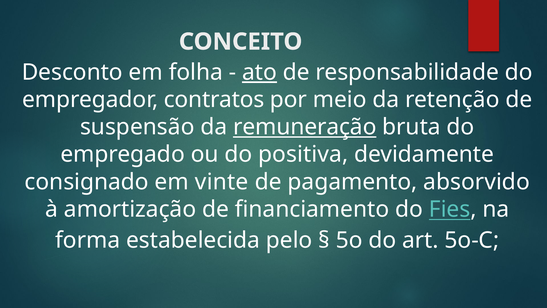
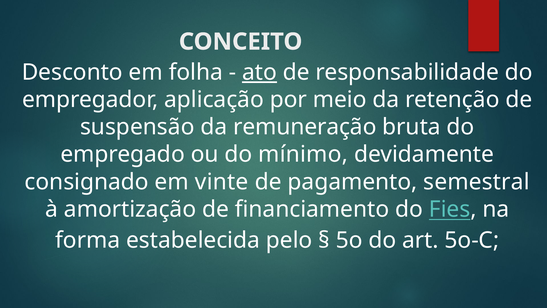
contratos: contratos -> aplicação
remuneração underline: present -> none
positiva: positiva -> mínimo
absorvido: absorvido -> semestral
